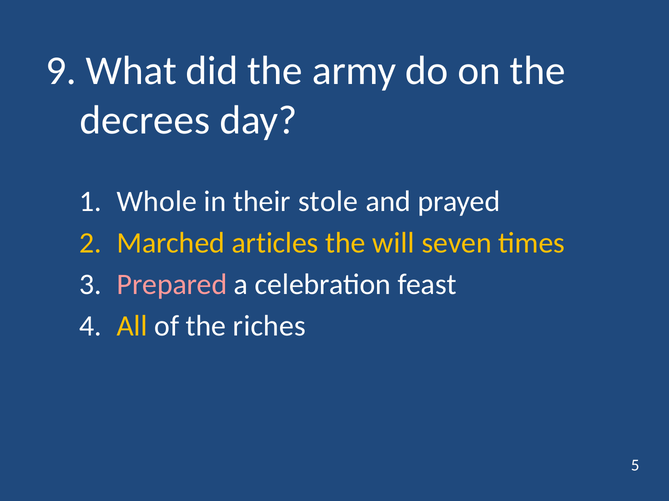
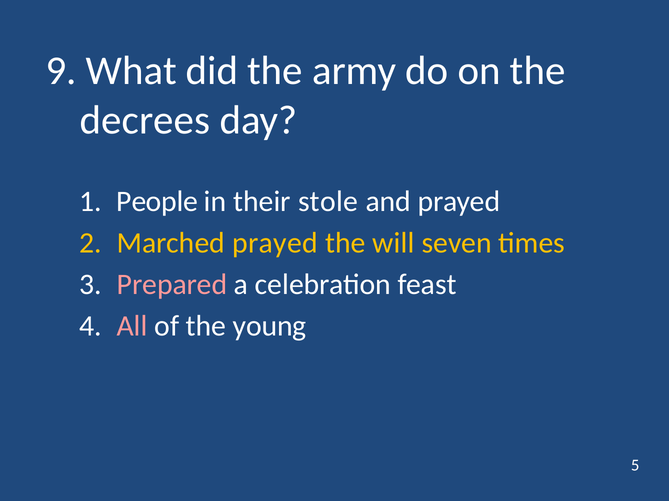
Whole: Whole -> People
Marched articles: articles -> prayed
All colour: yellow -> pink
riches: riches -> young
